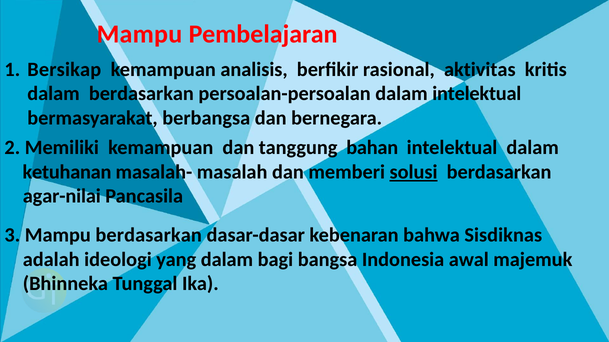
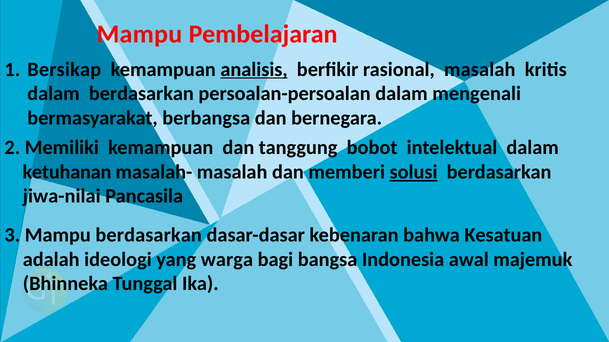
analisis underline: none -> present
rasional aktivitas: aktivitas -> masalah
dalam intelektual: intelektual -> mengenali
bahan: bahan -> bobot
agar-nilai: agar-nilai -> jiwa-nilai
Sisdiknas: Sisdiknas -> Kesatuan
yang dalam: dalam -> warga
